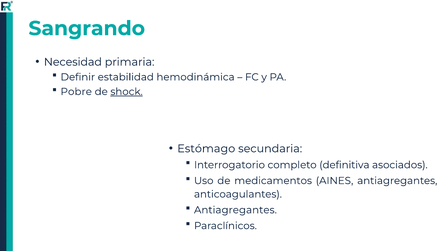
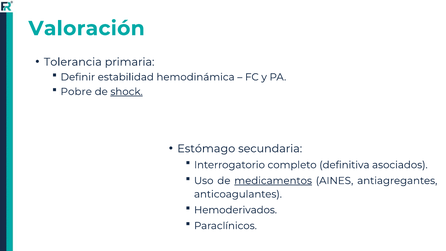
Sangrando: Sangrando -> Valoración
Necesidad: Necesidad -> Tolerancia
medicamentos underline: none -> present
Antiagregantes at (235, 210): Antiagregantes -> Hemoderivados
